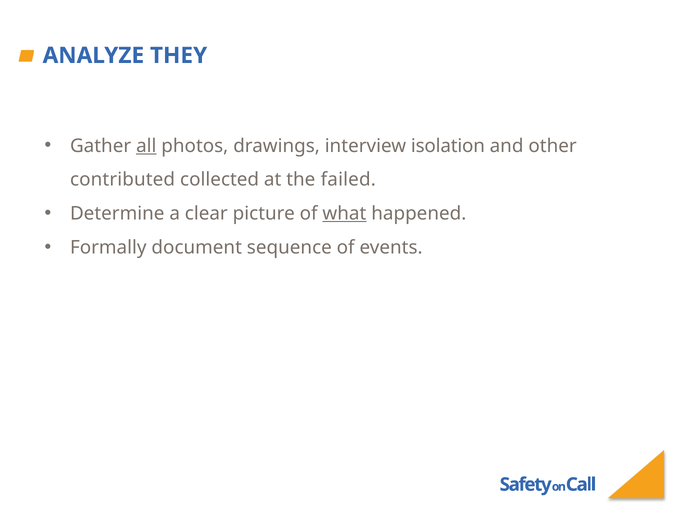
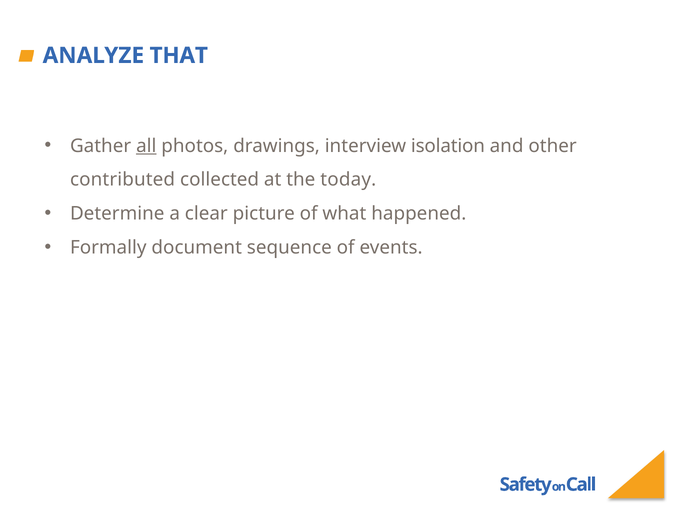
THEY: THEY -> THAT
failed: failed -> today
what underline: present -> none
